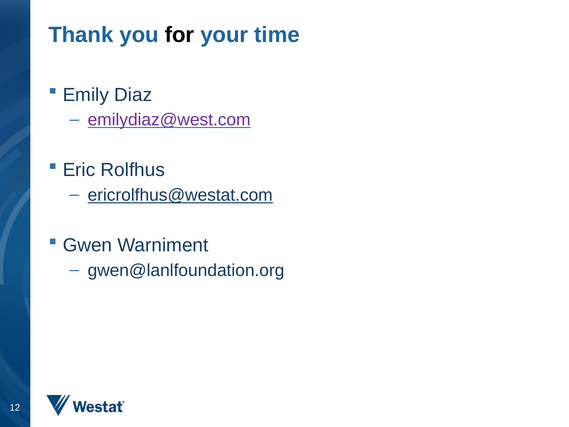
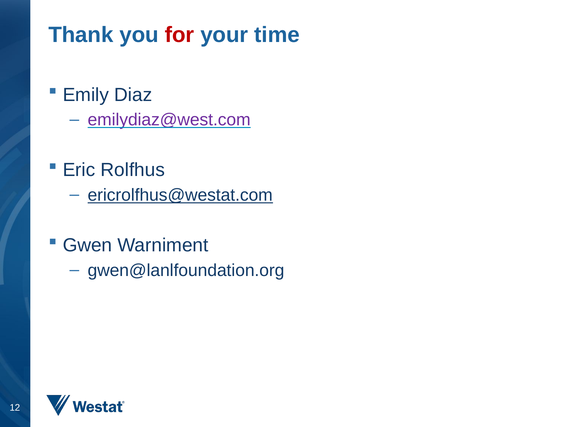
for colour: black -> red
